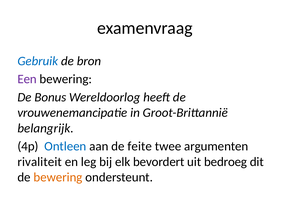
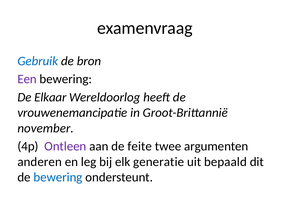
Bonus: Bonus -> Elkaar
belangrijk: belangrijk -> november
Ontleen colour: blue -> purple
rivaliteit: rivaliteit -> anderen
bevordert: bevordert -> generatie
bedroeg: bedroeg -> bepaald
bewering at (58, 177) colour: orange -> blue
